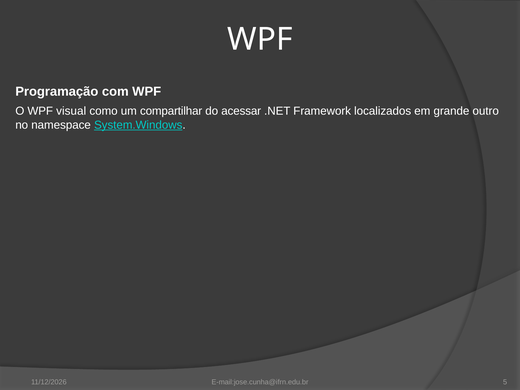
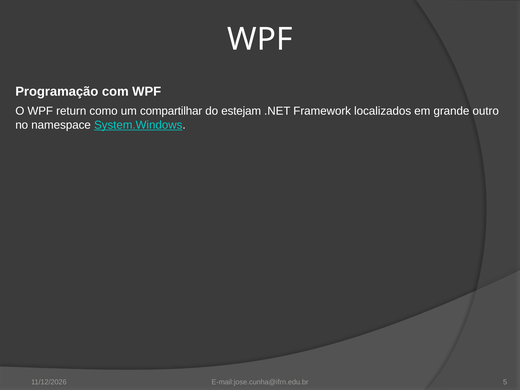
visual: visual -> return
acessar: acessar -> estejam
